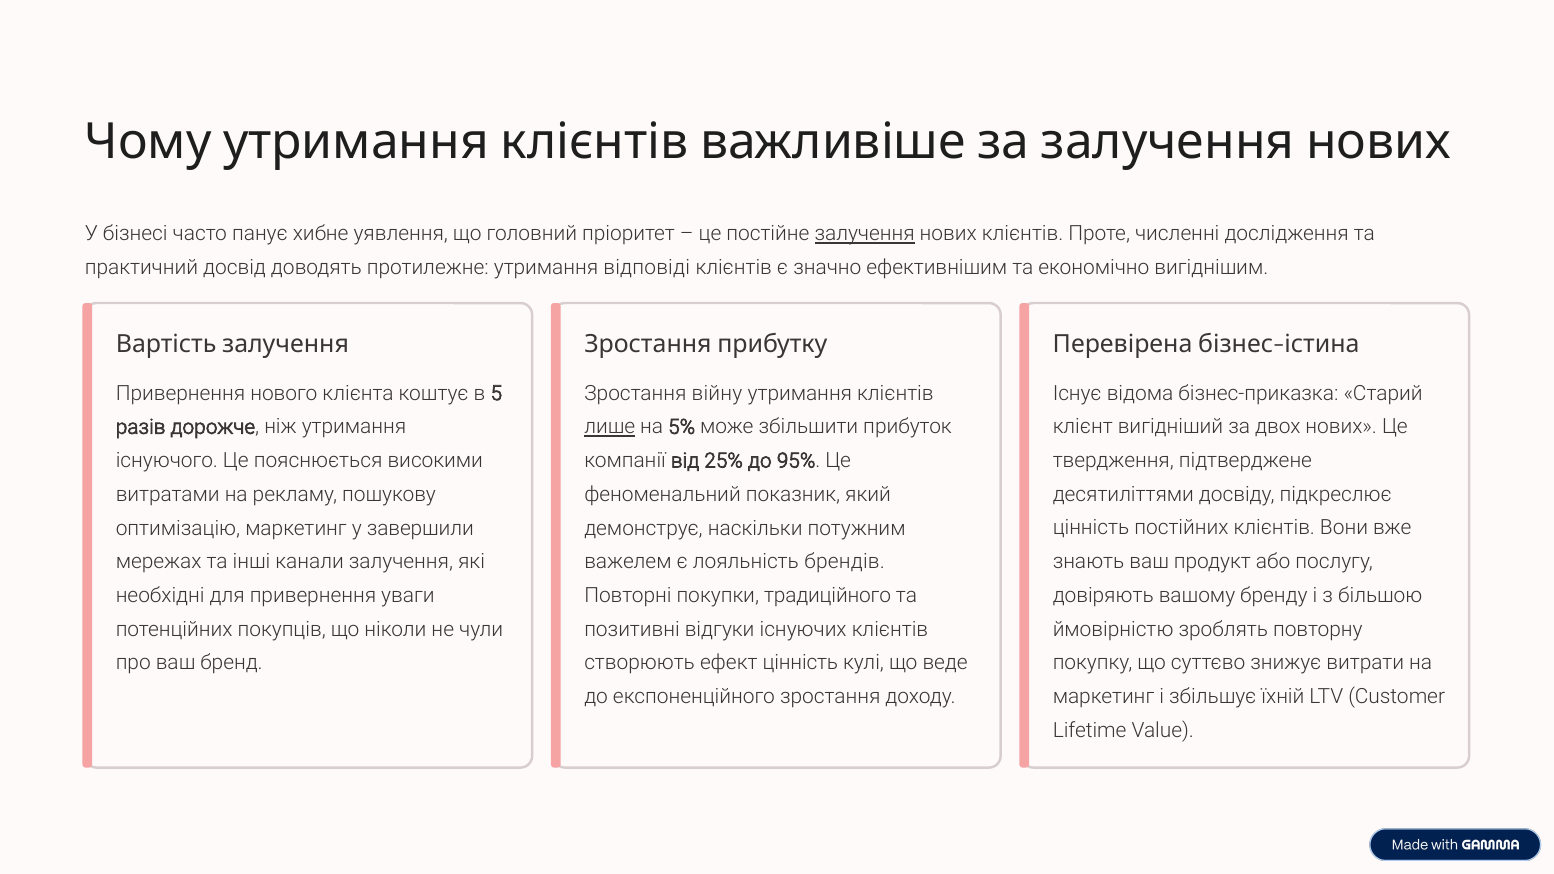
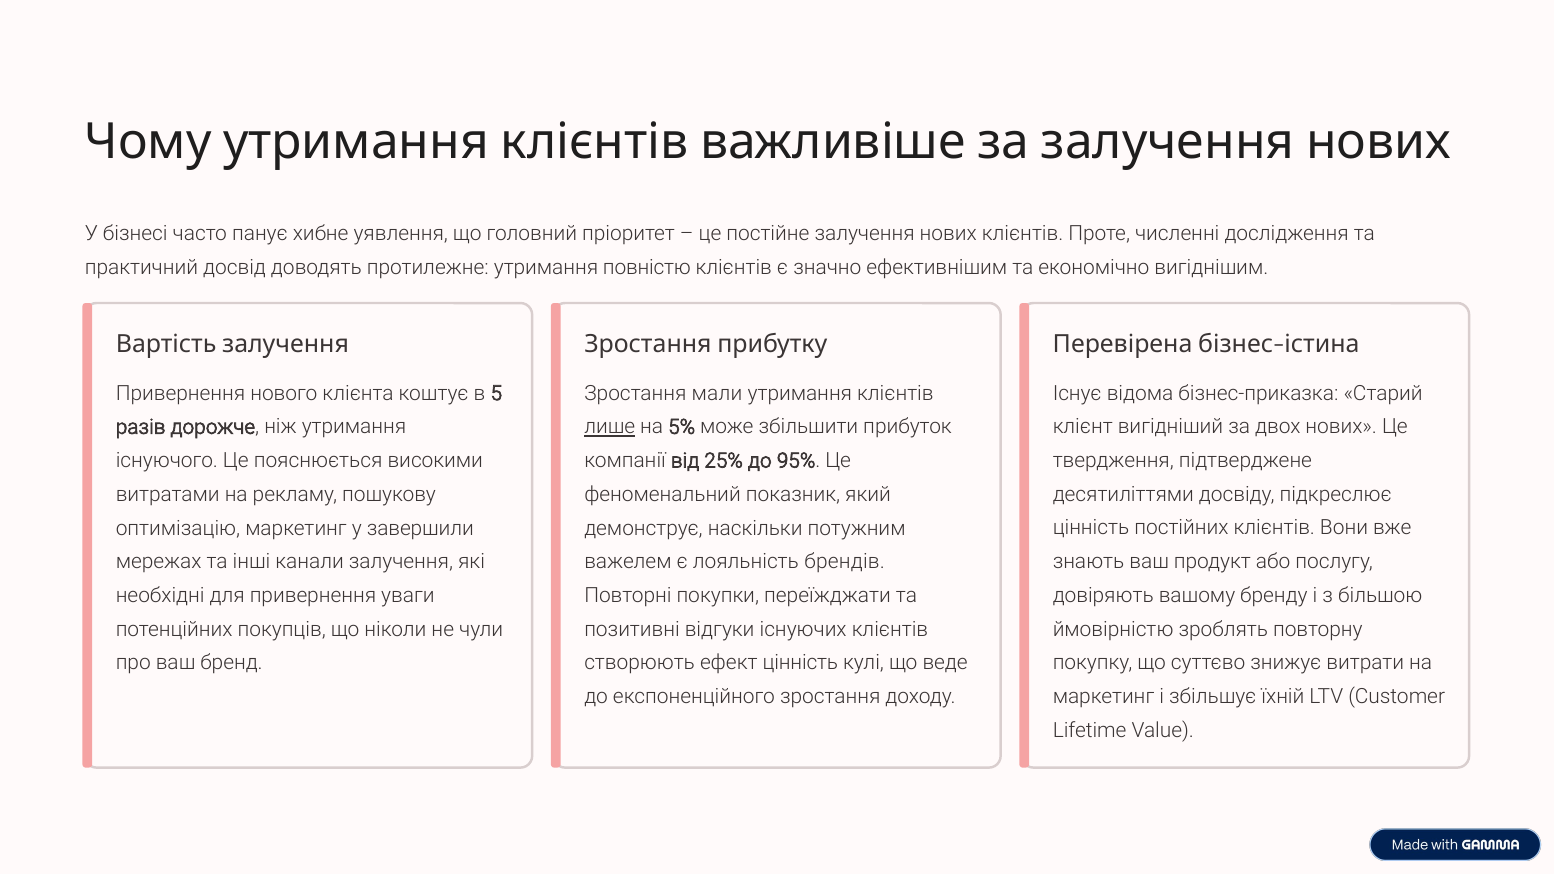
залучення at (865, 234) underline: present -> none
відповіді: відповіді -> повністю
війну: війну -> мали
традиційного: традиційного -> переїжджати
